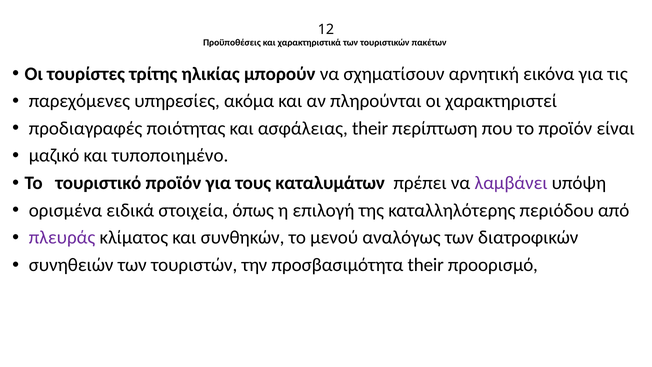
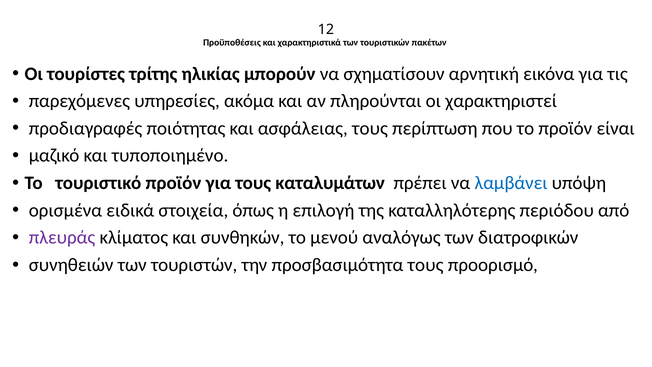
ασφάλειας their: their -> τους
λαμβάνει colour: purple -> blue
προσβασιμότητα their: their -> τους
